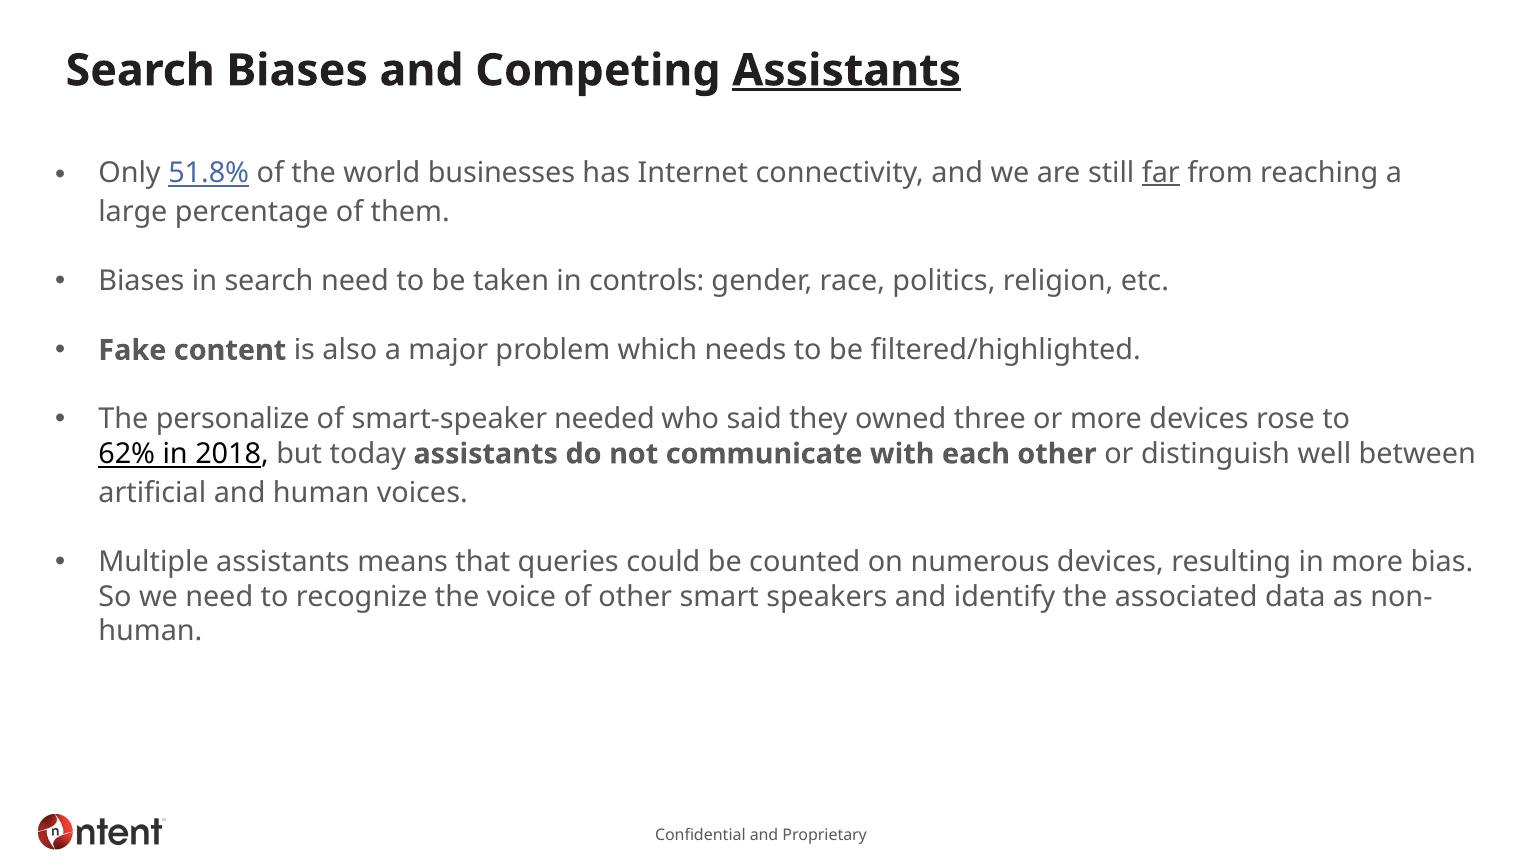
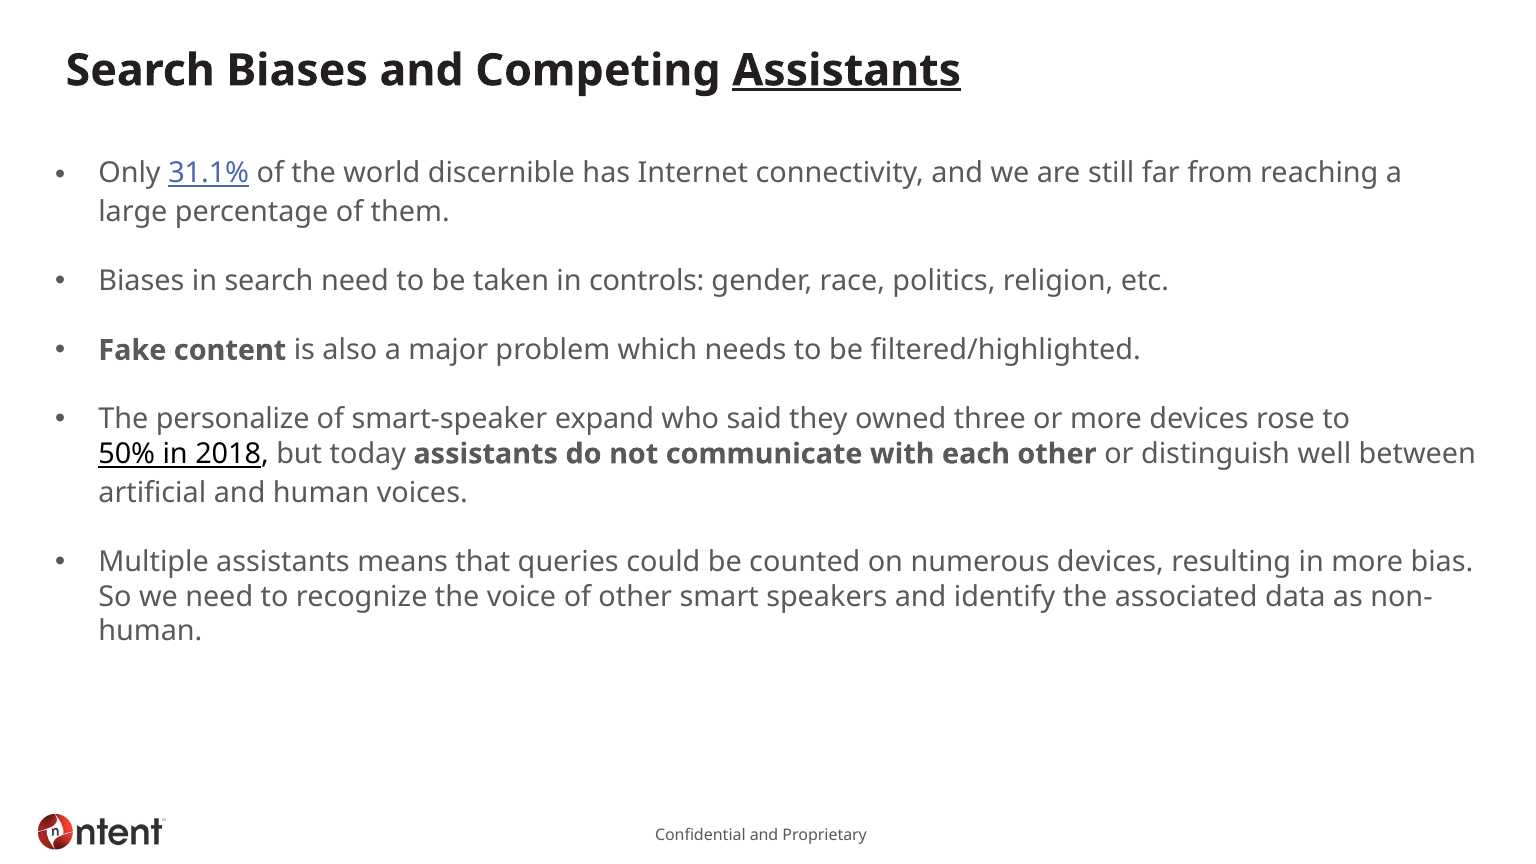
51.8%: 51.8% -> 31.1%
businesses: businesses -> discernible
far underline: present -> none
needed: needed -> expand
62%: 62% -> 50%
